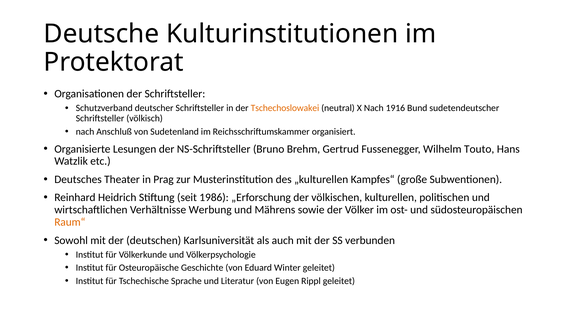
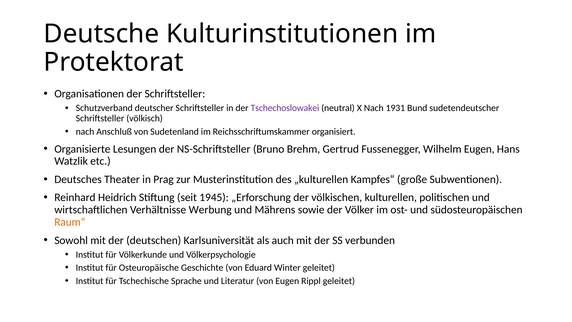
Tschechoslowakei colour: orange -> purple
1916: 1916 -> 1931
Wilhelm Touto: Touto -> Eugen
1986: 1986 -> 1945
